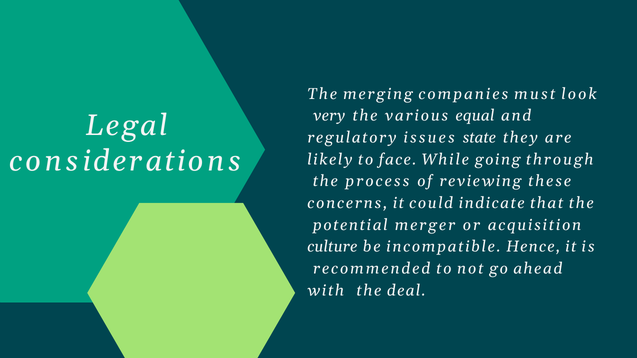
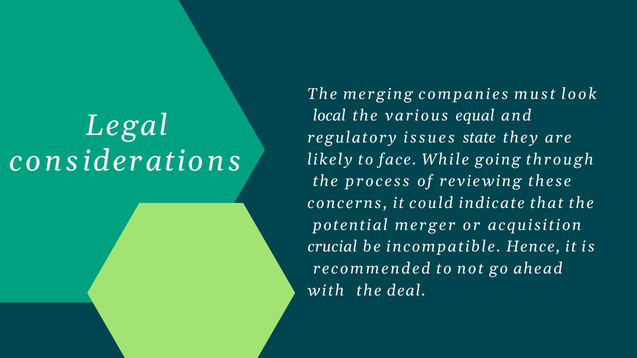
very: very -> local
culture: culture -> crucial
